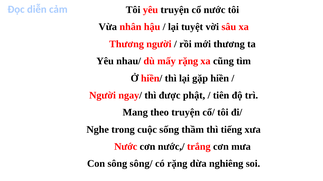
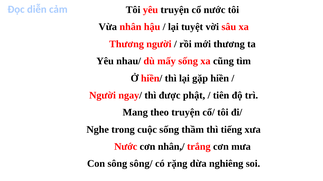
mấy rặng: rặng -> sống
nước,/: nước,/ -> nhân,/
